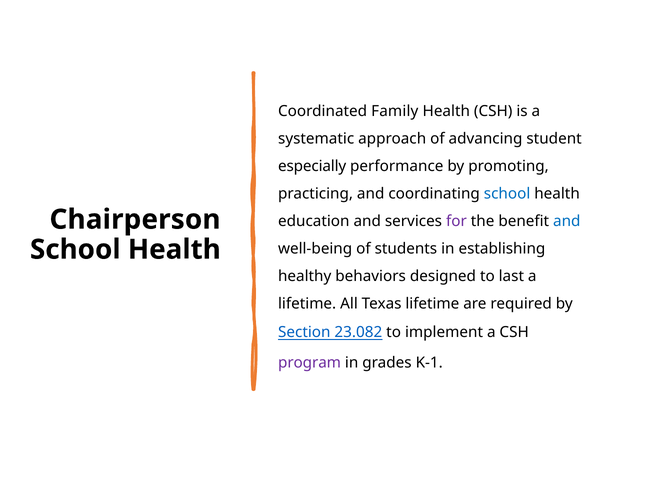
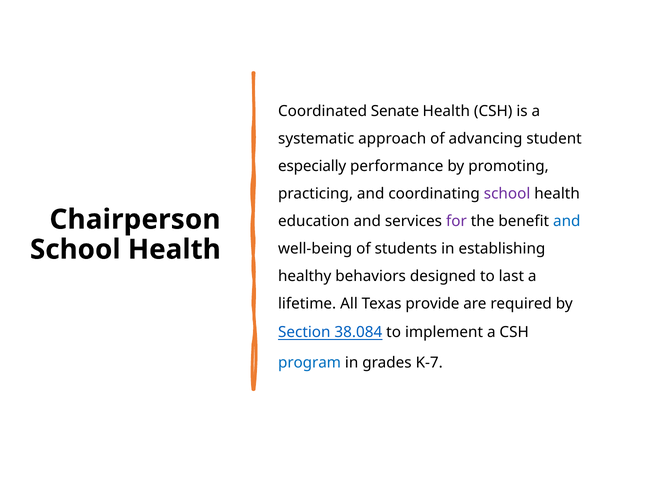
Family: Family -> Senate
school at (507, 193) colour: blue -> purple
Texas lifetime: lifetime -> provide
23.082: 23.082 -> 38.084
program colour: purple -> blue
K-1: K-1 -> K-7
